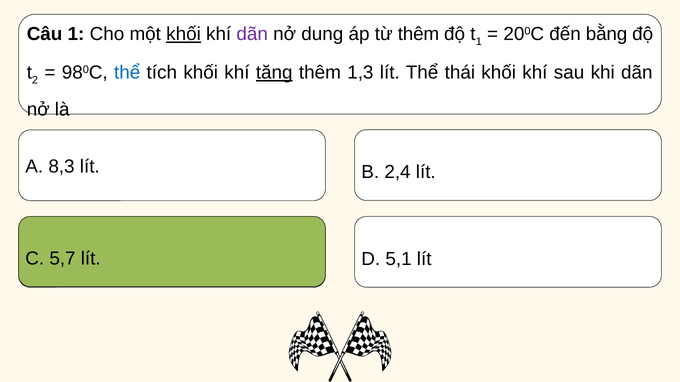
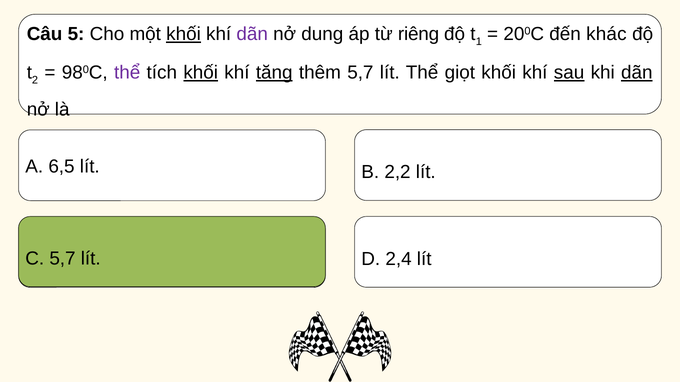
Câu 1: 1 -> 5
từ thêm: thêm -> riêng
bằng: bằng -> khác
thể at (127, 73) colour: blue -> purple
khối at (201, 73) underline: none -> present
thêm 1,3: 1,3 -> 5,7
thái: thái -> giọt
sau underline: none -> present
dãn at (637, 73) underline: none -> present
8,3: 8,3 -> 6,5
2,4: 2,4 -> 2,2
5,1: 5,1 -> 2,4
